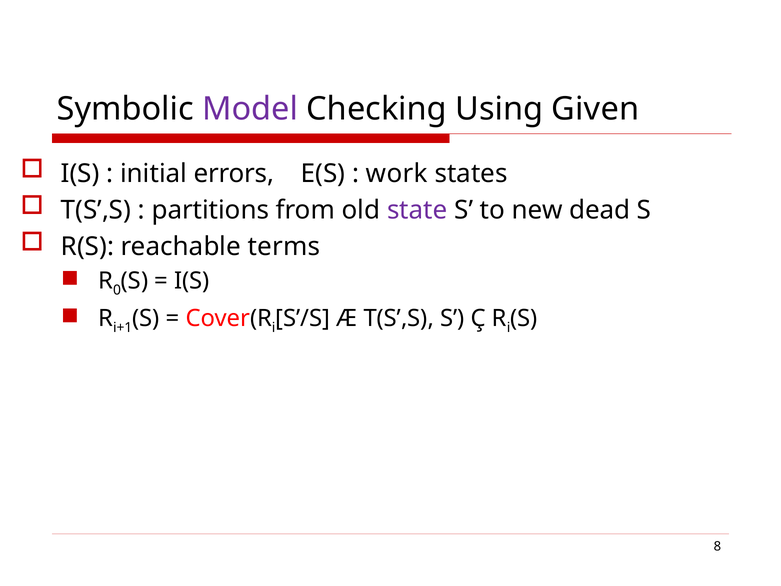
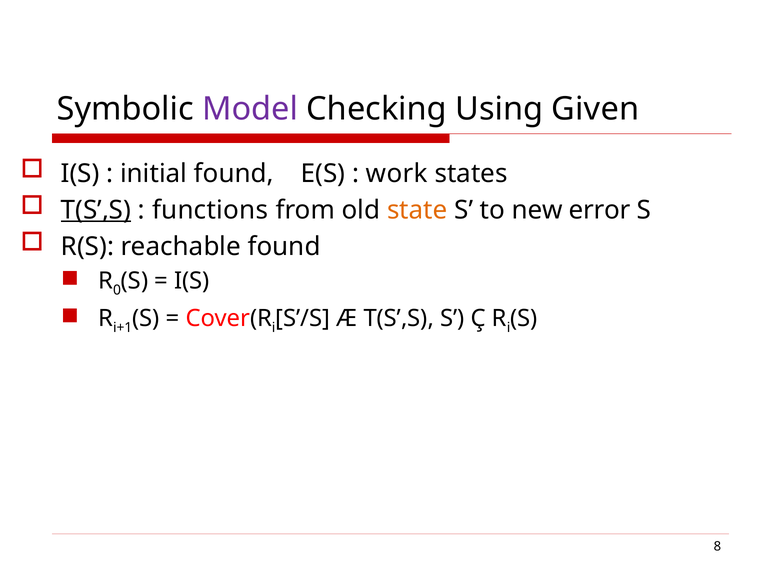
initial errors: errors -> found
T(S’,S at (96, 210) underline: none -> present
partitions: partitions -> functions
state colour: purple -> orange
dead: dead -> error
reachable terms: terms -> found
